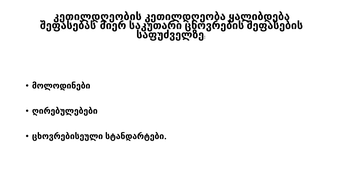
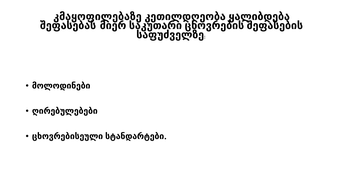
კეთილდღეობის: კეთილდღეობის -> კმაყოფილებაზე
